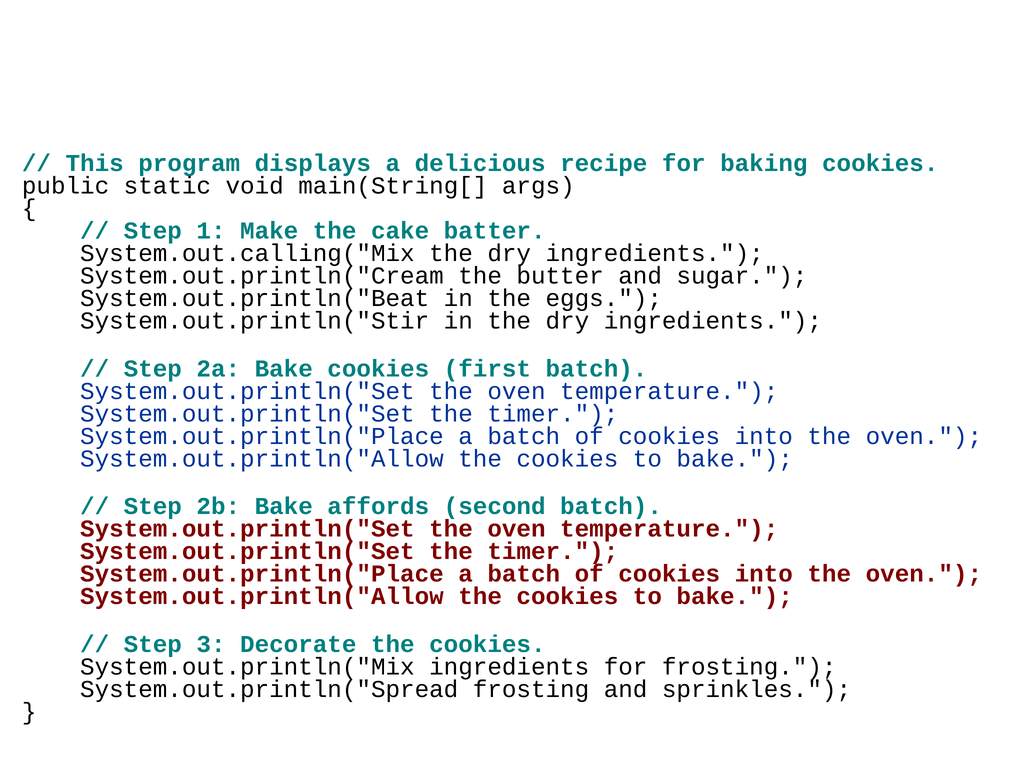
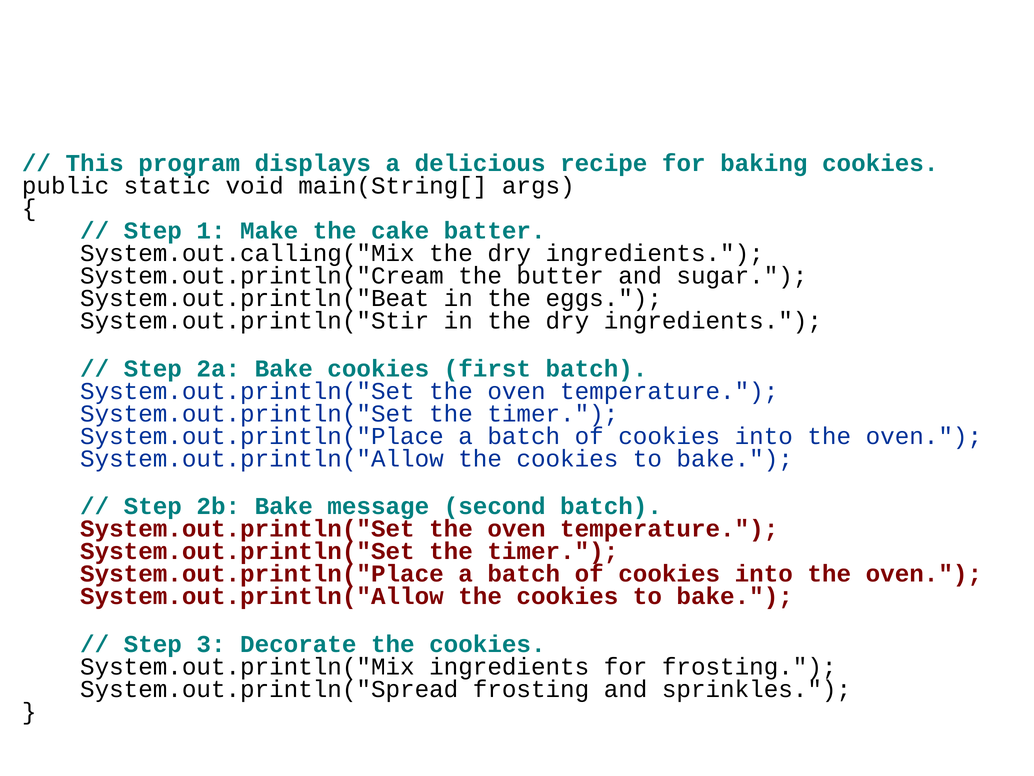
affords: affords -> message
